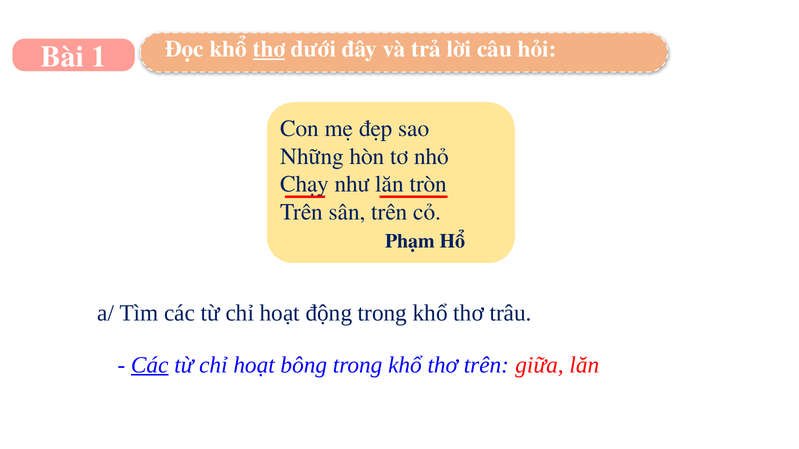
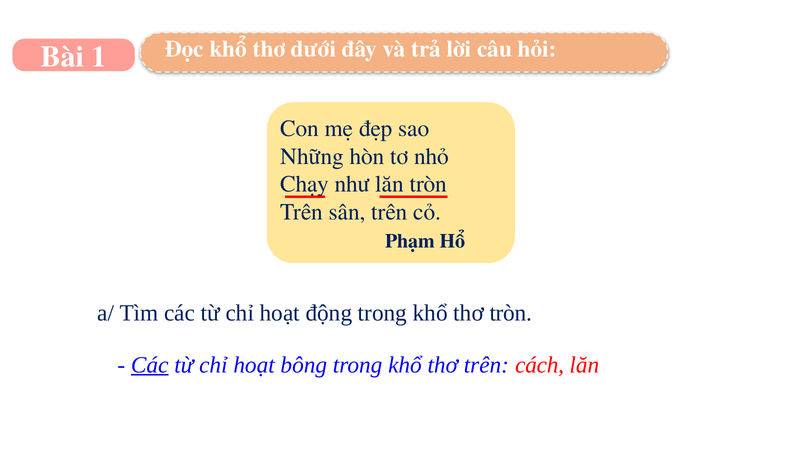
thơ at (269, 49) underline: present -> none
thơ trâu: trâu -> tròn
giữa: giữa -> cách
